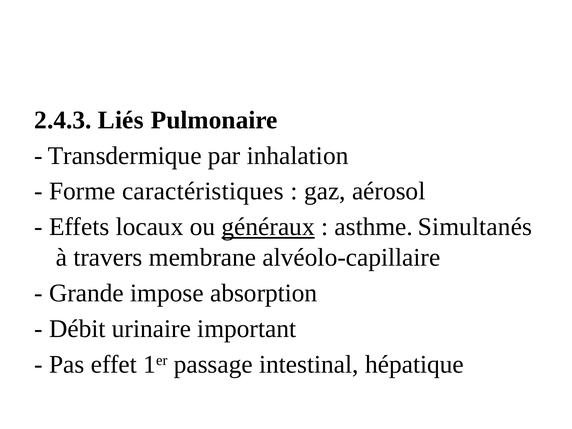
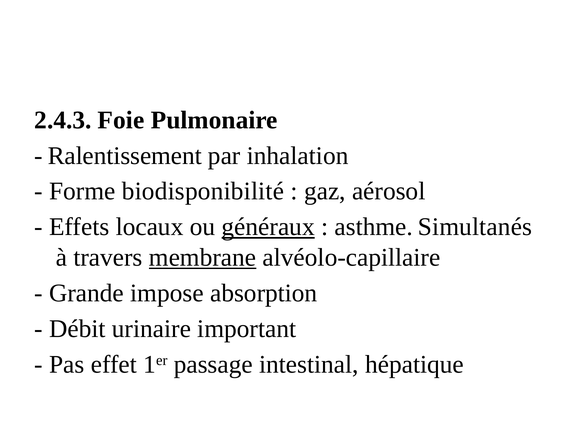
Liés: Liés -> Foie
Transdermique: Transdermique -> Ralentissement
caractéristiques: caractéristiques -> biodisponibilité
membrane underline: none -> present
